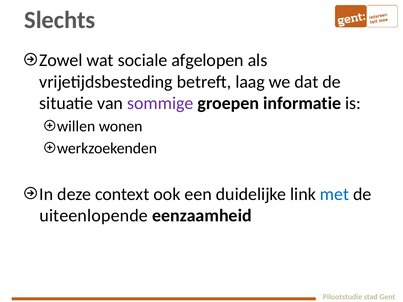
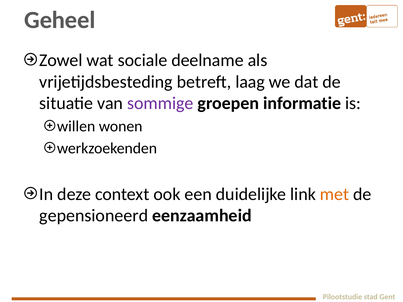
Slechts: Slechts -> Geheel
afgelopen: afgelopen -> deelname
met colour: blue -> orange
uiteenlopende: uiteenlopende -> gepensioneerd
